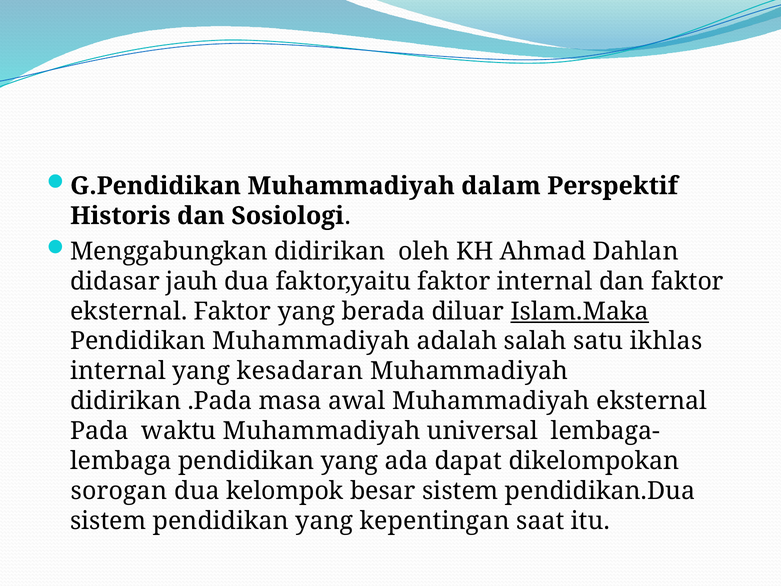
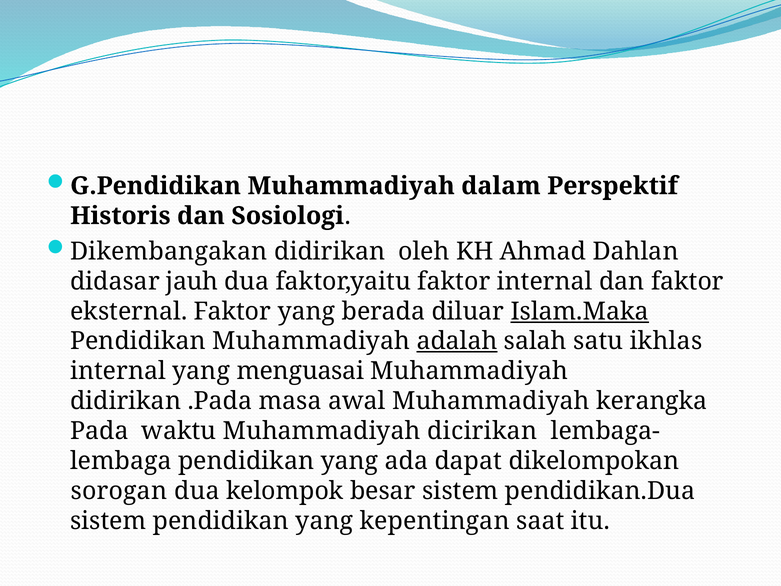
Menggabungkan: Menggabungkan -> Dikembangakan
adalah underline: none -> present
kesadaran: kesadaran -> menguasai
Muhammadiyah eksternal: eksternal -> kerangka
universal: universal -> dicirikan
